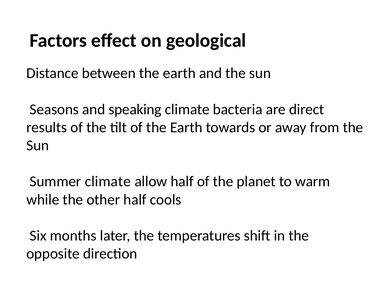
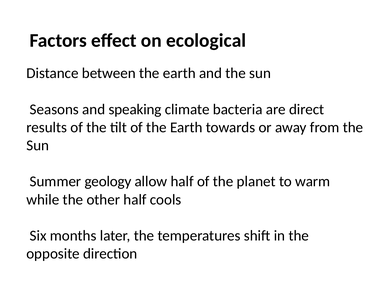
geological: geological -> ecological
Summer climate: climate -> geology
